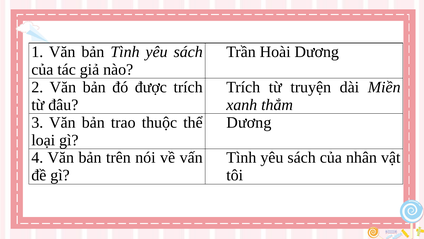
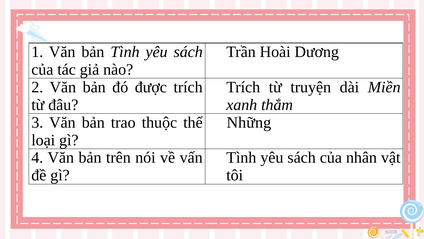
Dương at (249, 122): Dương -> Những
